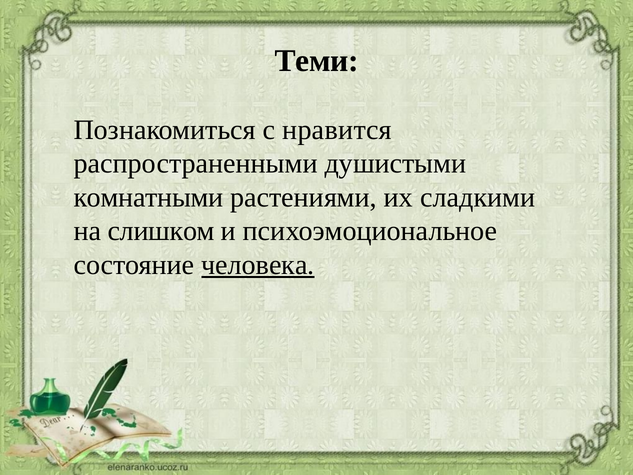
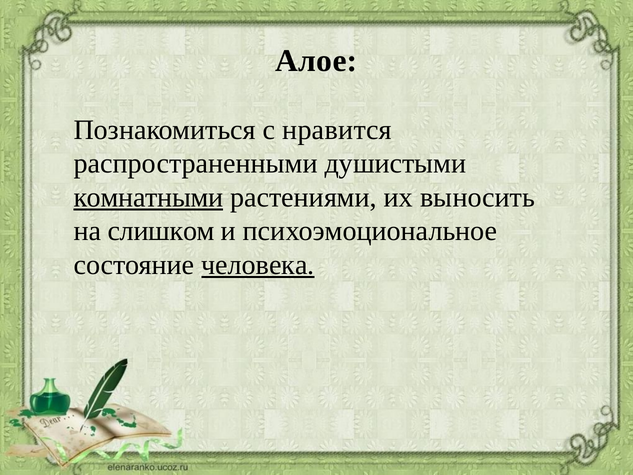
Теми: Теми -> Алое
комнатными underline: none -> present
сладкими: сладкими -> выносить
